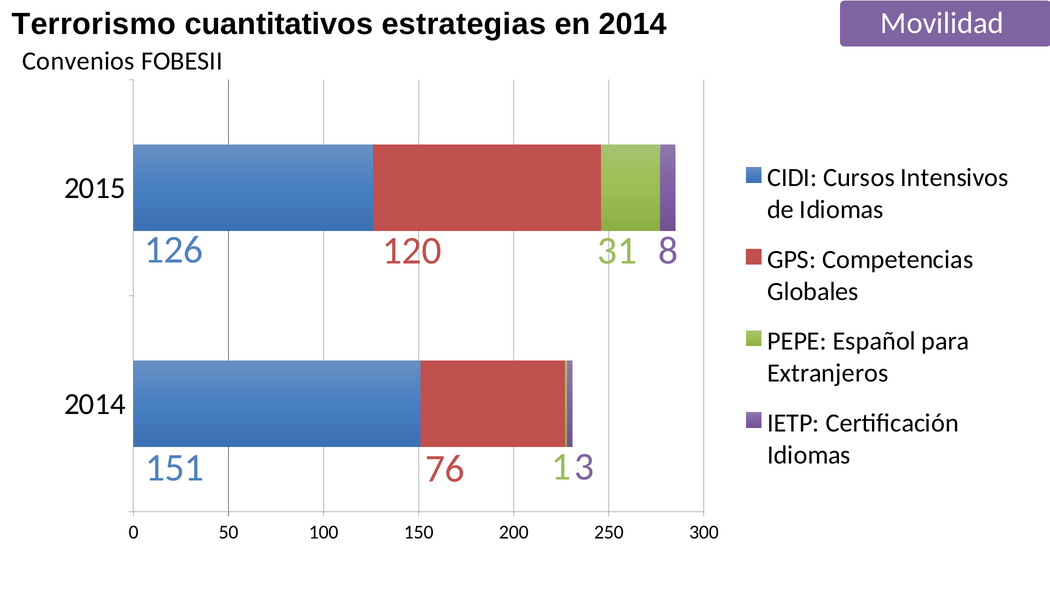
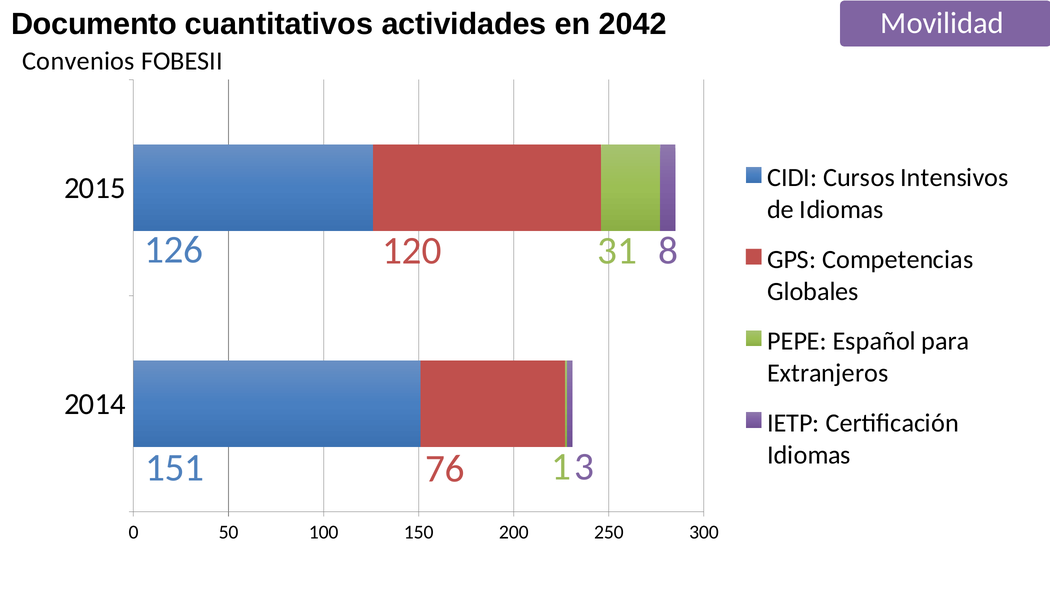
Terrorismo: Terrorismo -> Documento
estrategias: estrategias -> actividades
en 2014: 2014 -> 2042
